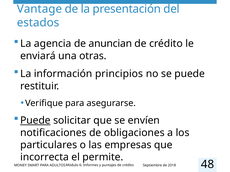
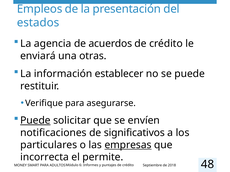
Vantage: Vantage -> Empleos
anuncian: anuncian -> acuerdos
principios: principios -> establecer
obligaciones: obligaciones -> significativos
empresas underline: none -> present
